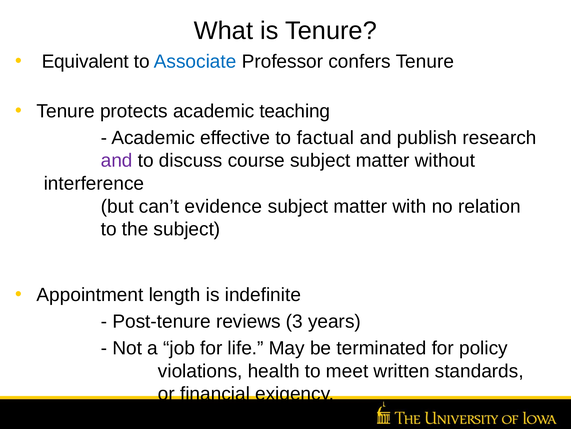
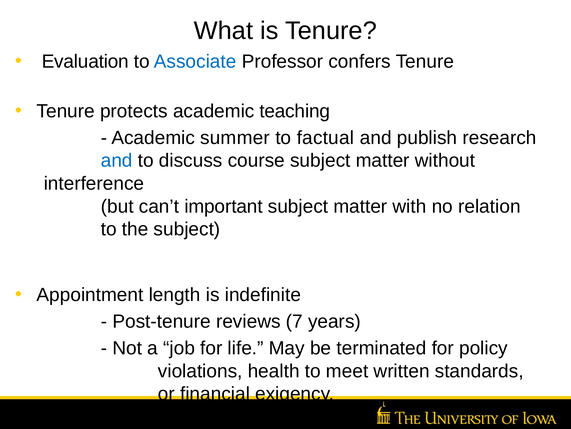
Equivalent: Equivalent -> Evaluation
effective: effective -> summer
and at (117, 160) colour: purple -> blue
evidence: evidence -> important
3: 3 -> 7
